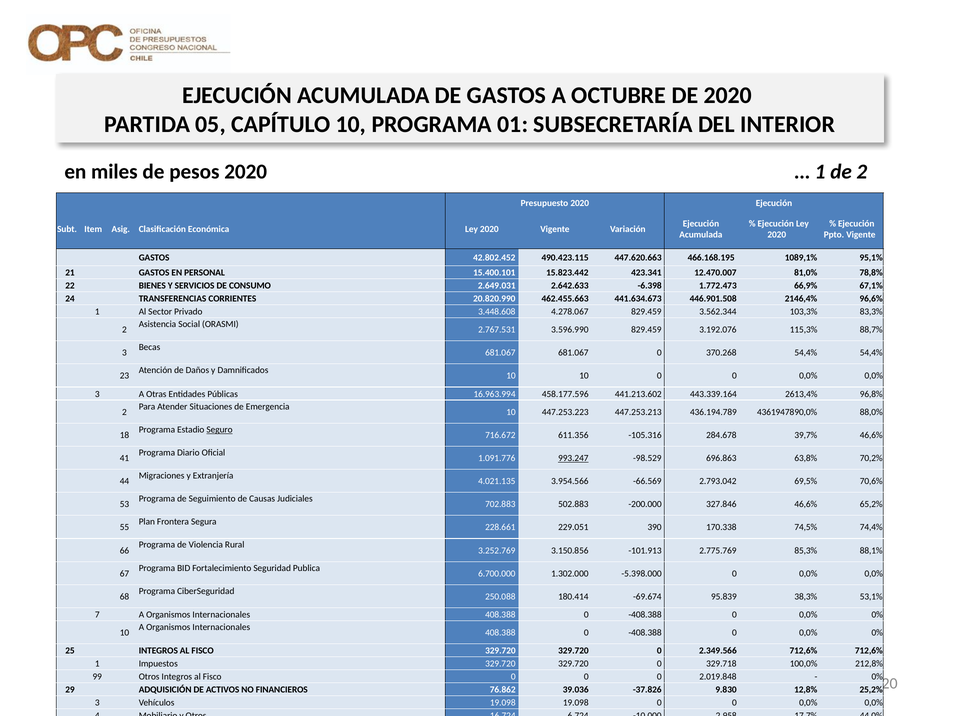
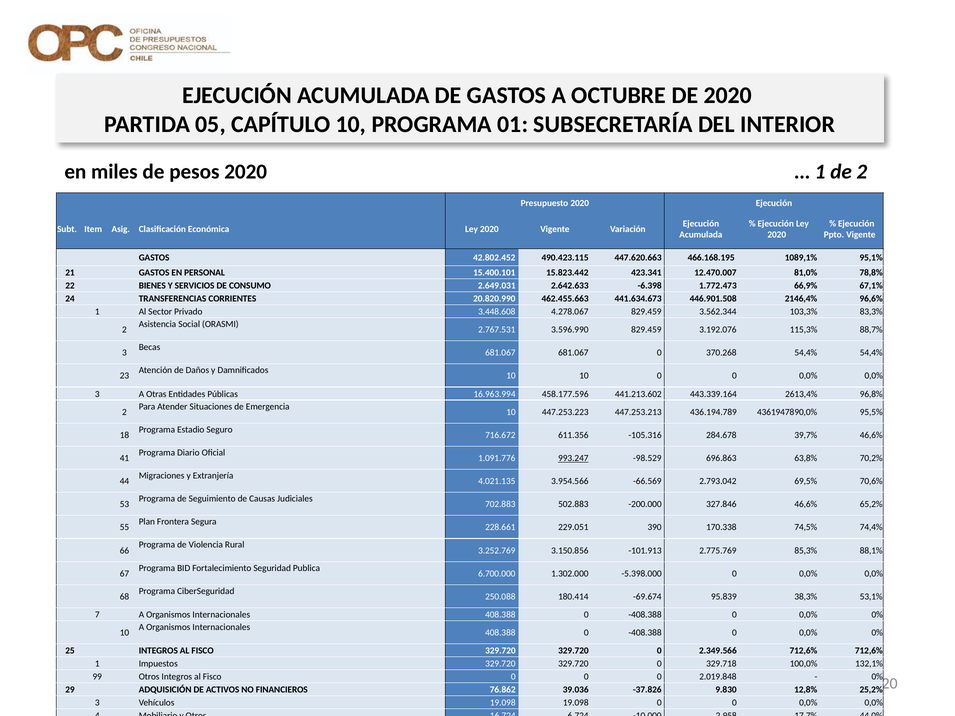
88,0%: 88,0% -> 95,5%
Seguro underline: present -> none
212,8%: 212,8% -> 132,1%
